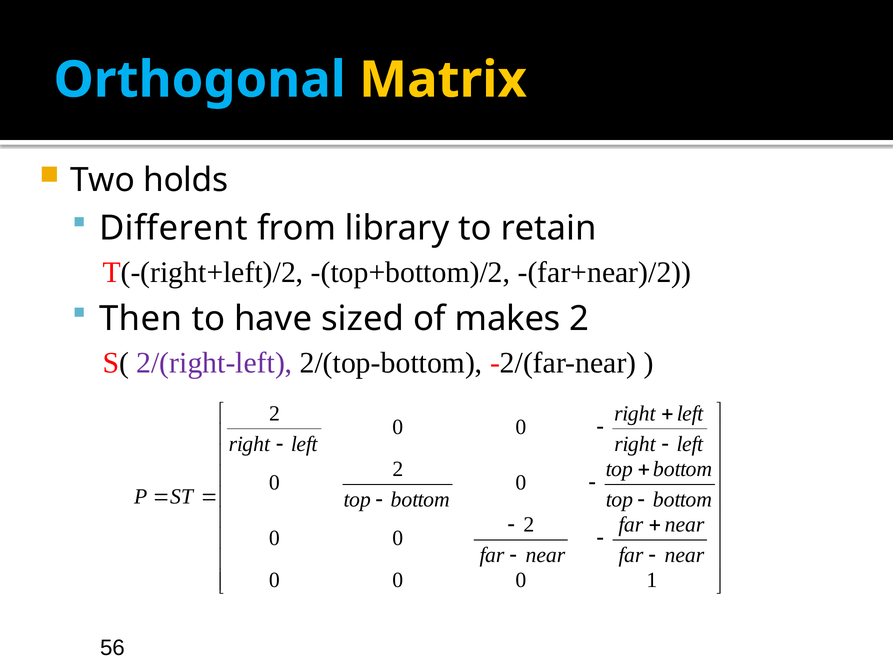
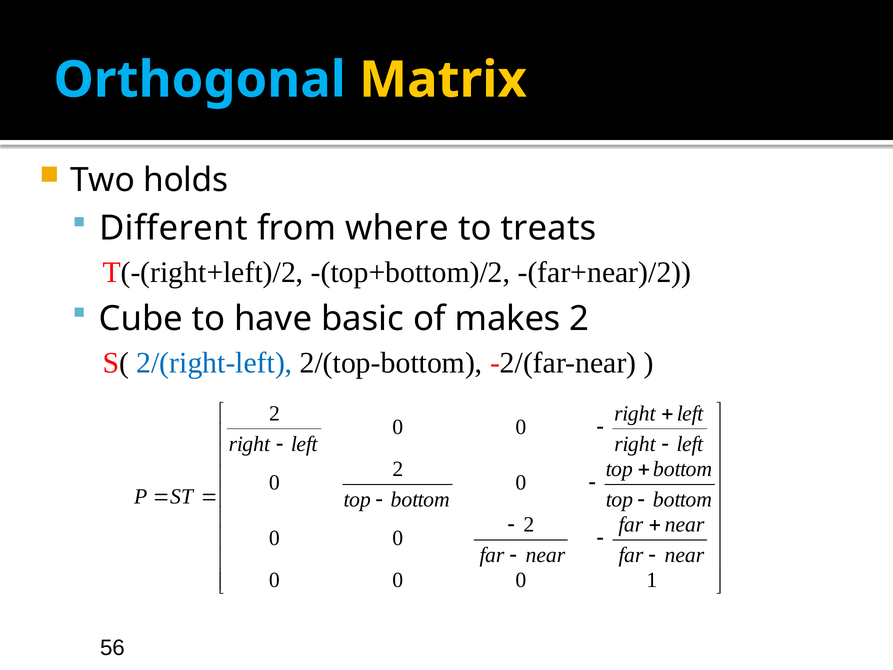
library: library -> where
retain: retain -> treats
Then: Then -> Cube
sized: sized -> basic
2/(right-left colour: purple -> blue
